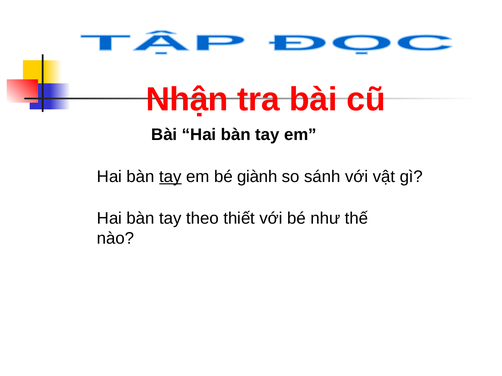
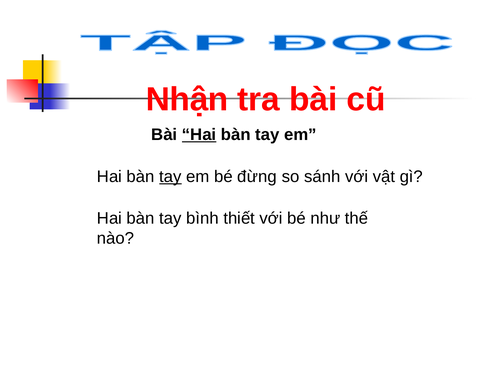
Hai at (199, 135) underline: none -> present
giành: giành -> đừng
theo: theo -> bình
